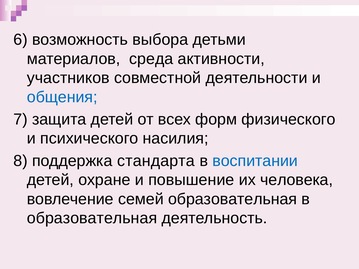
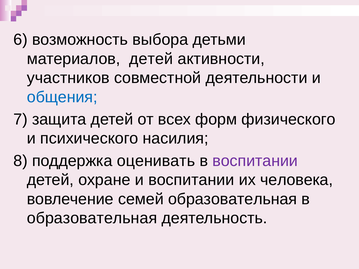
материалов среда: среда -> детей
стандарта: стандарта -> оценивать
воспитании at (255, 161) colour: blue -> purple
и повышение: повышение -> воспитании
